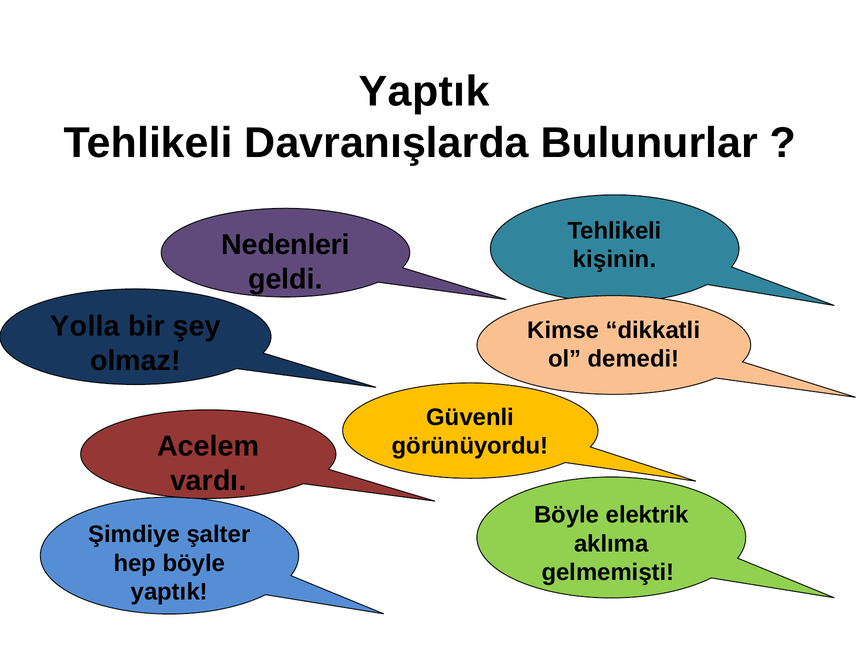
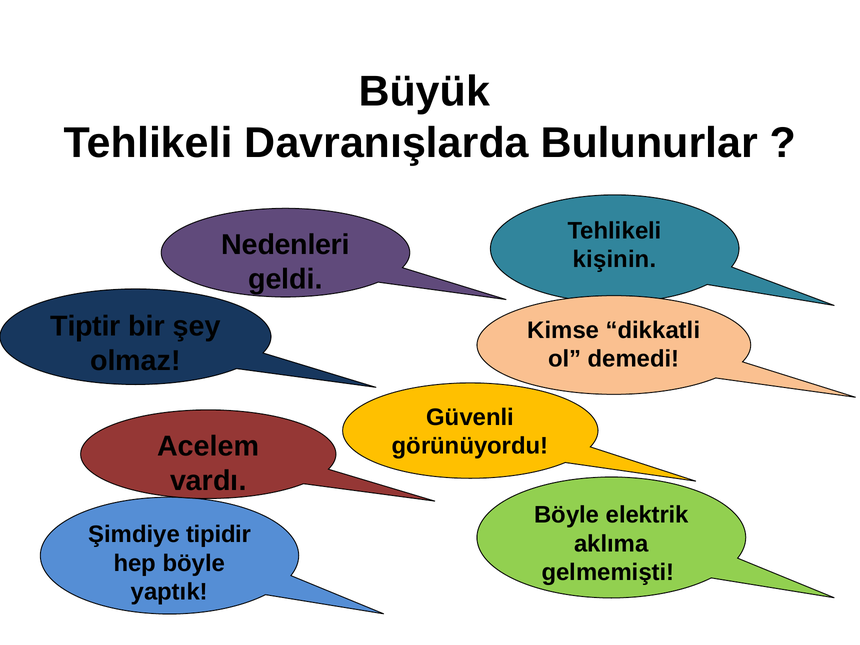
Yaptık at (424, 91): Yaptık -> Büyük
Yolla: Yolla -> Tiptir
şalter: şalter -> tipidir
